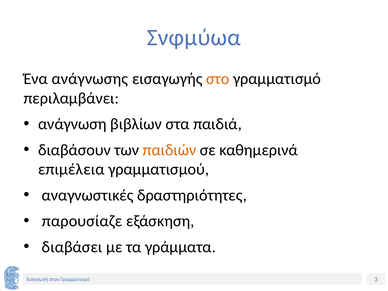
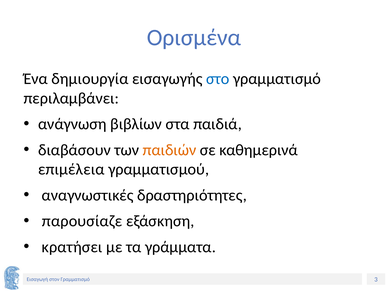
Σνφμύωα: Σνφμύωα -> Ορισμένα
ανάγνωσης: ανάγνωσης -> δημιουργία
στο colour: orange -> blue
διαβάσει: διαβάσει -> κρατήσει
